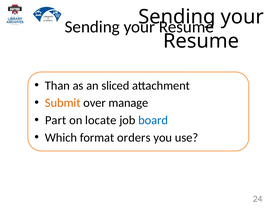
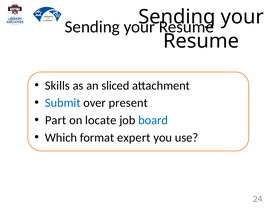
Than: Than -> Skills
Submit colour: orange -> blue
manage: manage -> present
orders: orders -> expert
